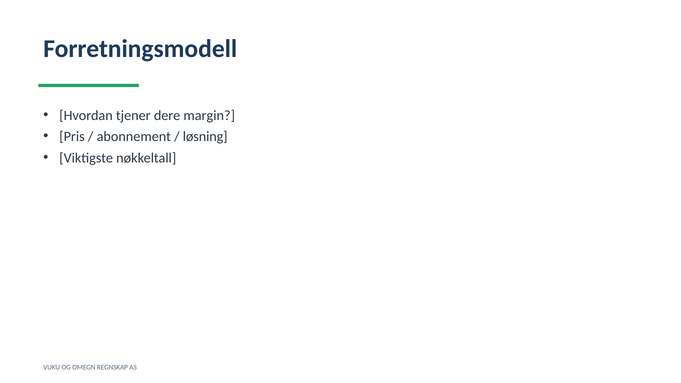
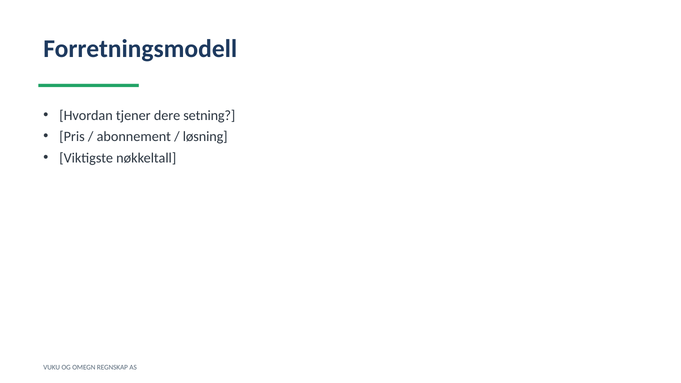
margin: margin -> setning
